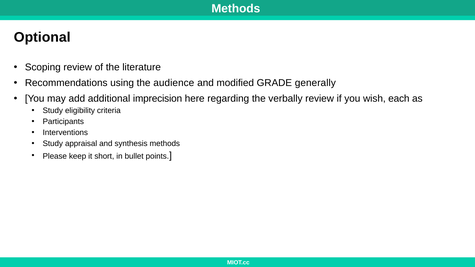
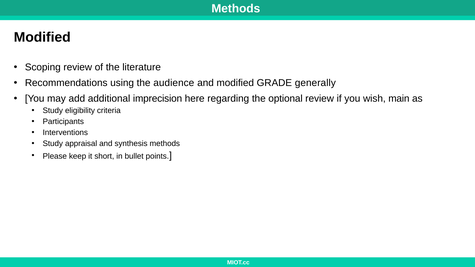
Optional at (42, 37): Optional -> Modified
verbally: verbally -> optional
each: each -> main
